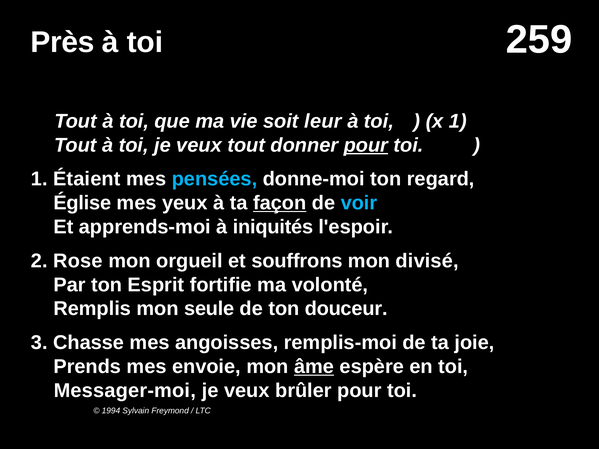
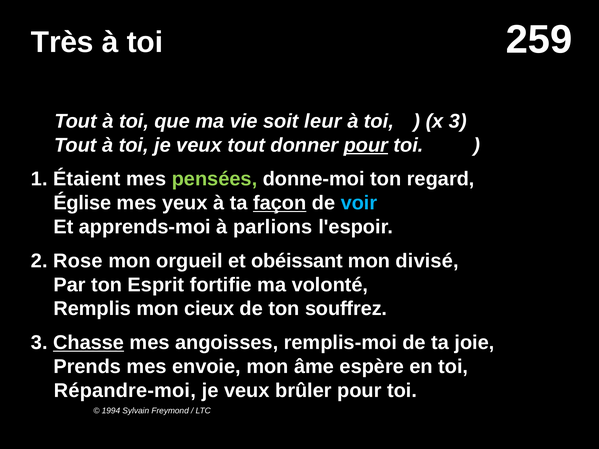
Près: Près -> Très
x 1: 1 -> 3
pensées colour: light blue -> light green
iniquités: iniquités -> parlions
souffrons: souffrons -> obéissant
seule: seule -> cieux
douceur: douceur -> souffrez
Chasse underline: none -> present
âme underline: present -> none
Messager-moi: Messager-moi -> Répandre-moi
